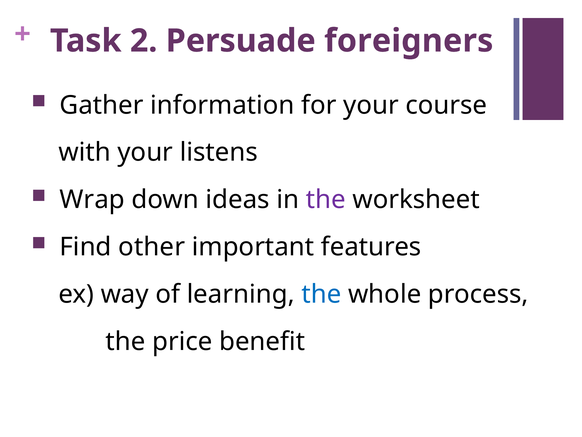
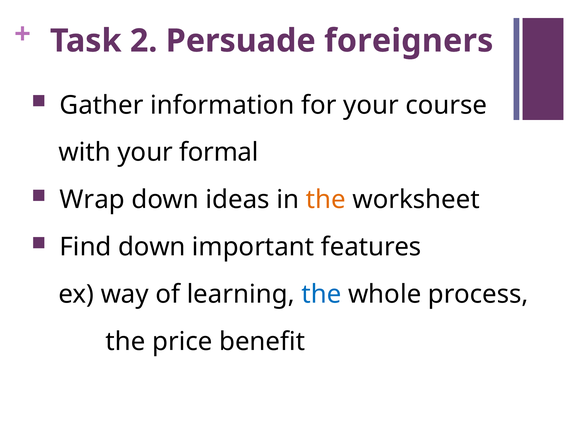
listens: listens -> formal
the at (326, 199) colour: purple -> orange
Find other: other -> down
